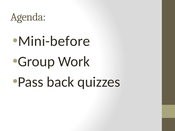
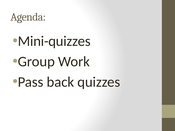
Mini-before: Mini-before -> Mini-quizzes
